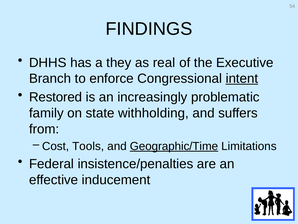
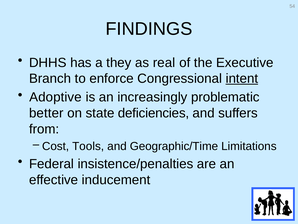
Restored: Restored -> Adoptive
family: family -> better
withholding: withholding -> deficiencies
Geographic/Time underline: present -> none
